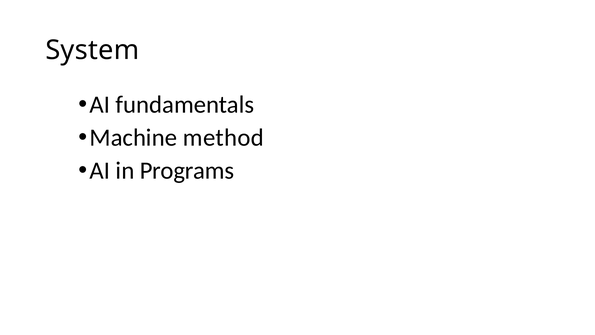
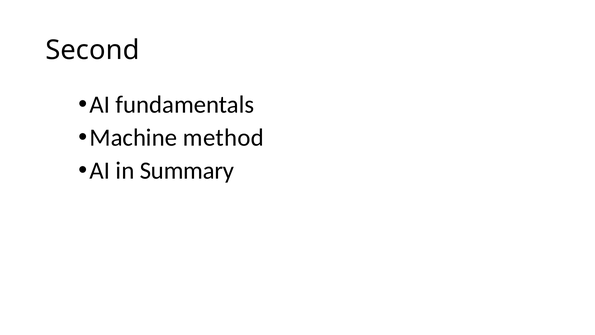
System: System -> Second
Programs: Programs -> Summary
